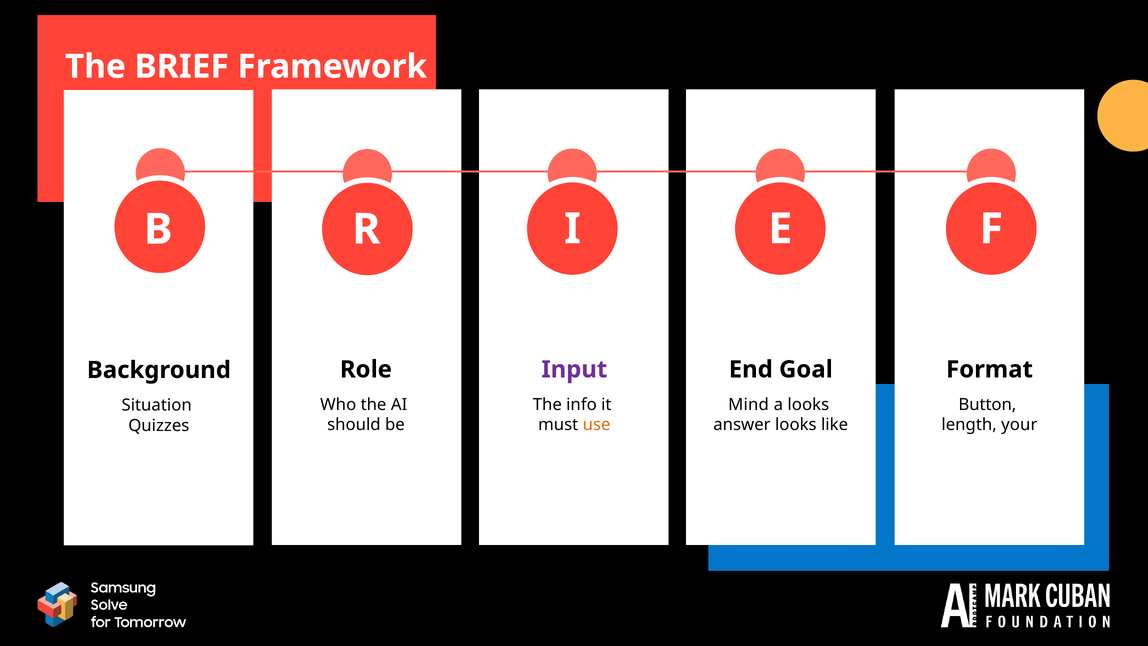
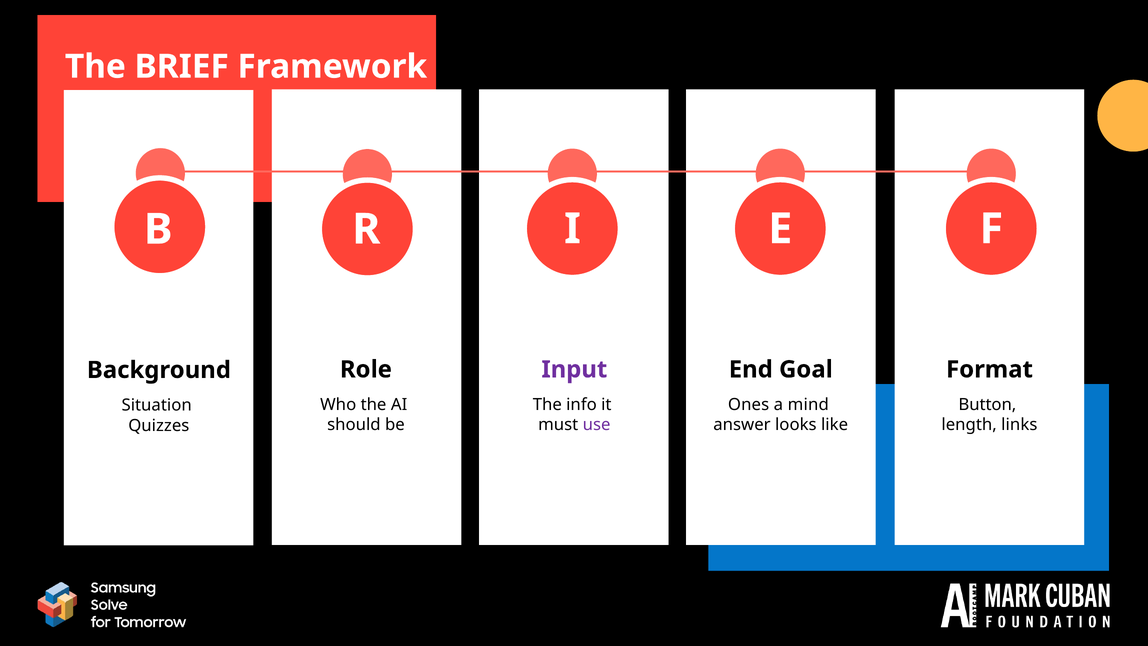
Mind: Mind -> Ones
a looks: looks -> mind
use colour: orange -> purple
your: your -> links
